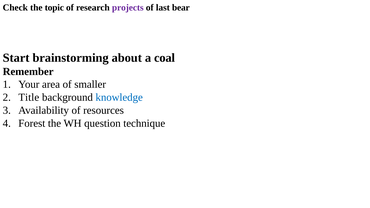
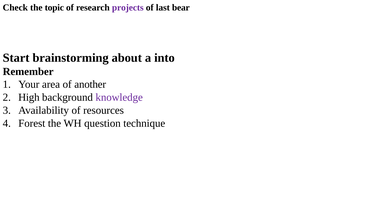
coal: coal -> into
smaller: smaller -> another
Title: Title -> High
knowledge colour: blue -> purple
